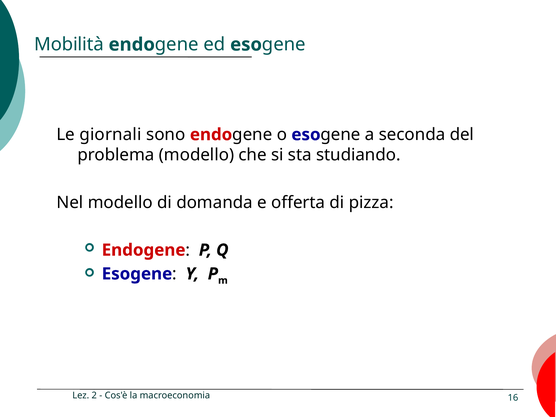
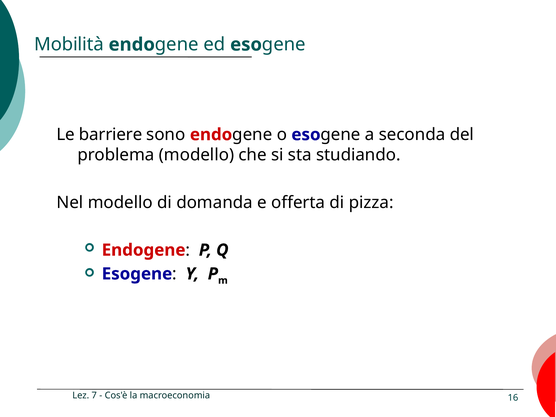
giornali: giornali -> barriere
2: 2 -> 7
